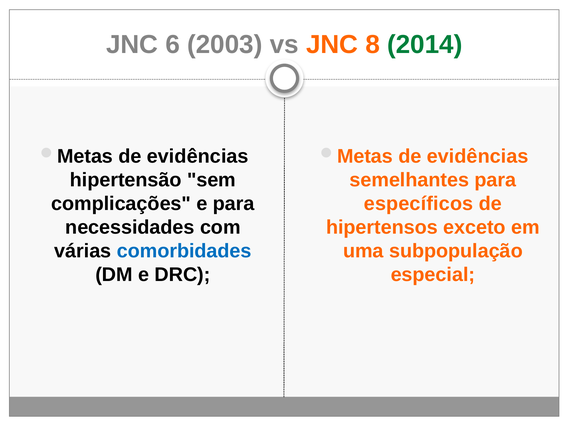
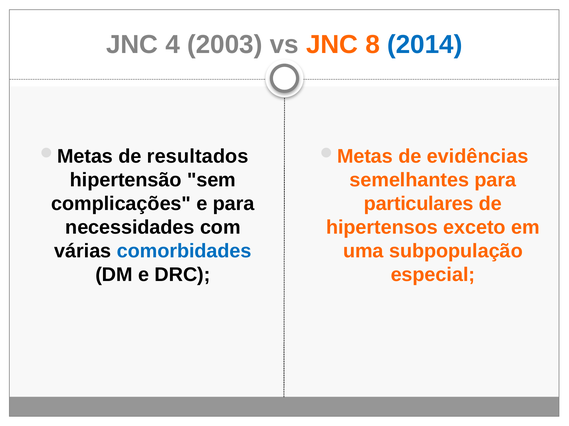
6: 6 -> 4
2014 colour: green -> blue
evidências at (198, 157): evidências -> resultados
específicos: específicos -> particulares
